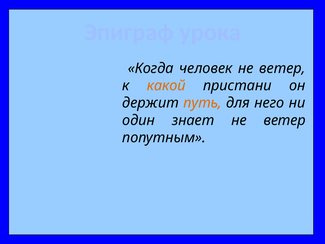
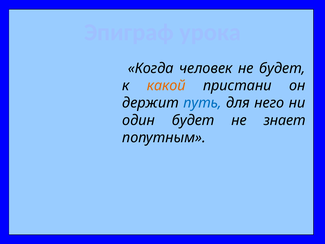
человек не ветер: ветер -> будет
путь colour: orange -> blue
один знает: знает -> будет
ветер at (285, 120): ветер -> знает
